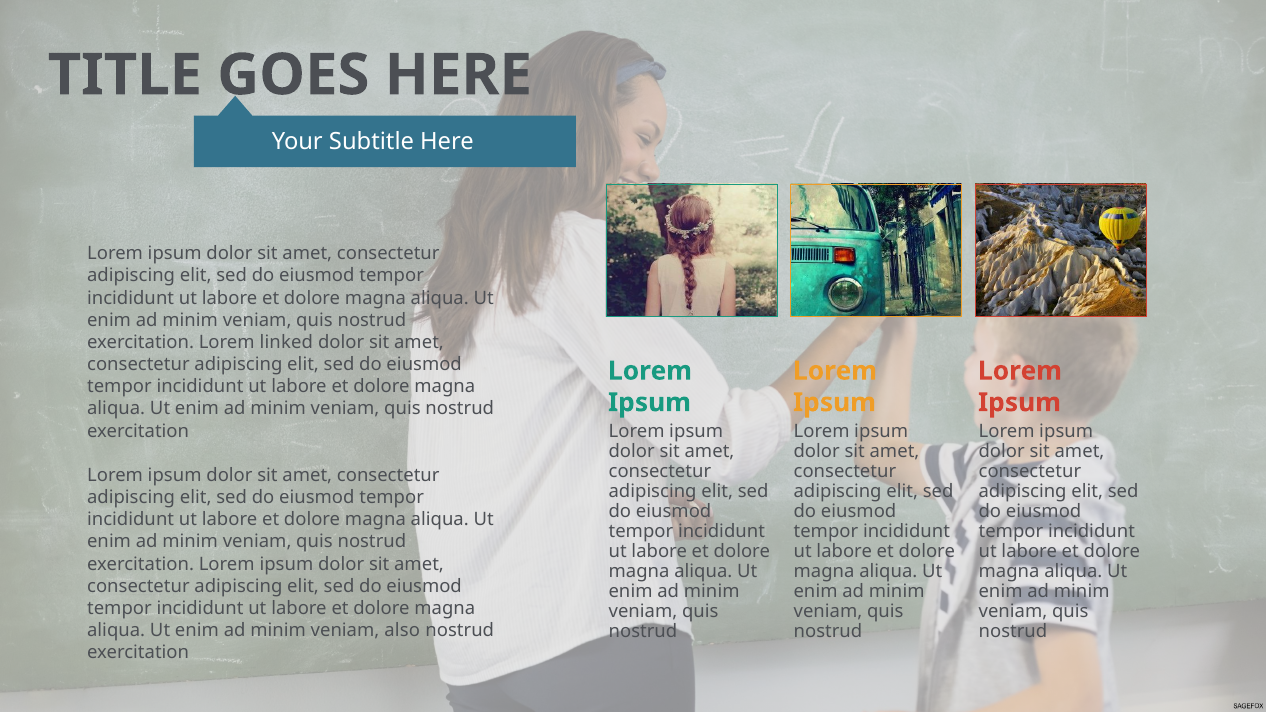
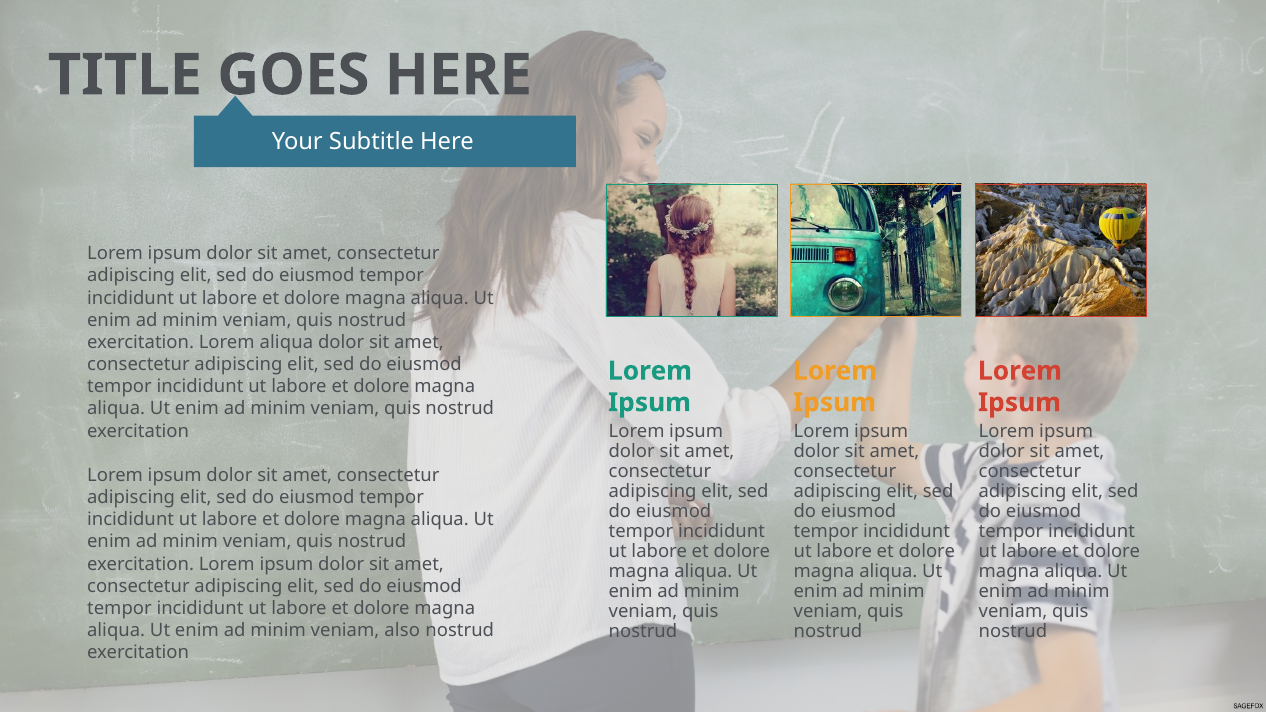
Lorem linked: linked -> aliqua
